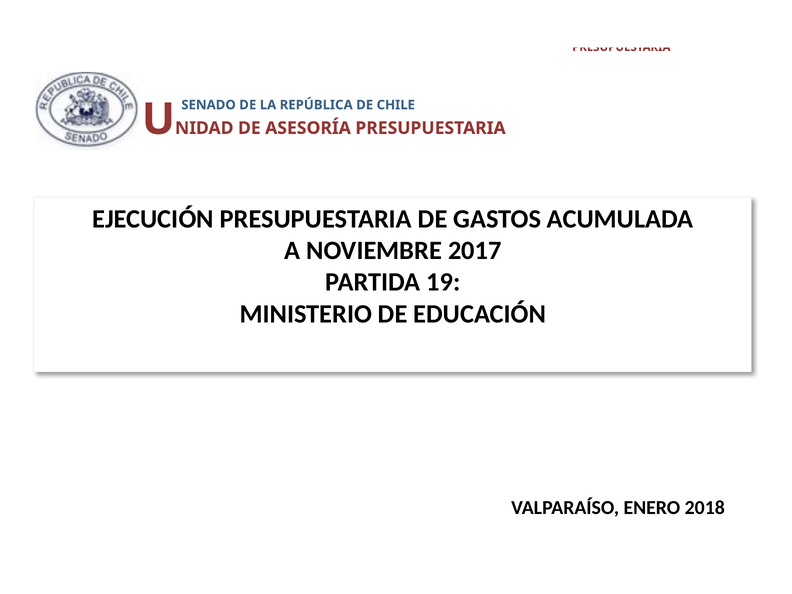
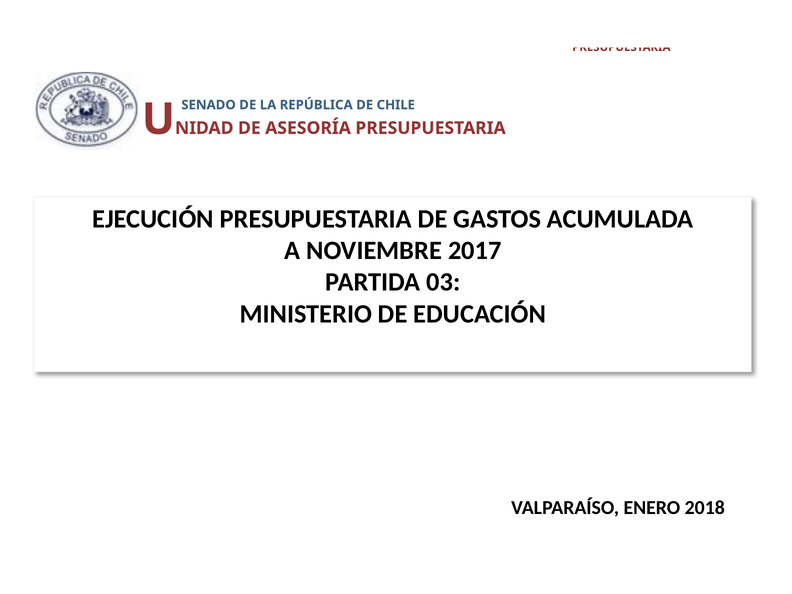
19: 19 -> 03
